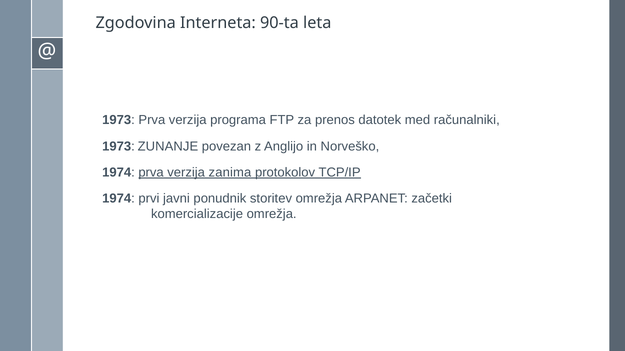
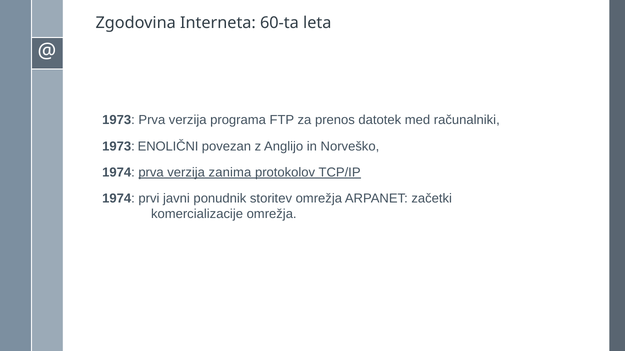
90-ta: 90-ta -> 60-ta
ZUNANJE: ZUNANJE -> ENOLIČNI
